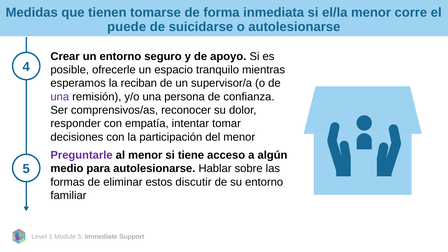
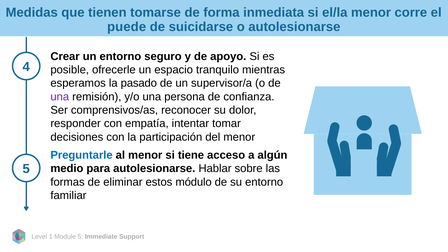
reciban: reciban -> pasado
Preguntarle colour: purple -> blue
discutir: discutir -> módulo
